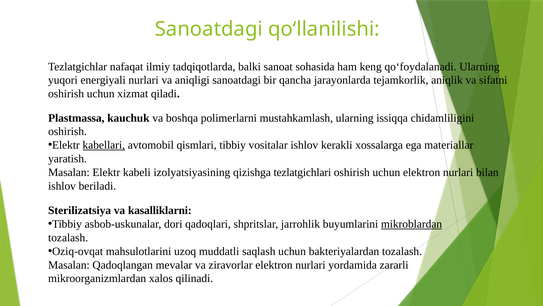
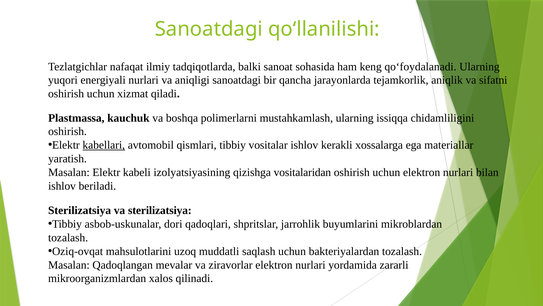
tezlatgichlari: tezlatgichlari -> vositalaridan
va kasalliklarni: kasalliklarni -> sterilizatsiya
mikroblardan underline: present -> none
